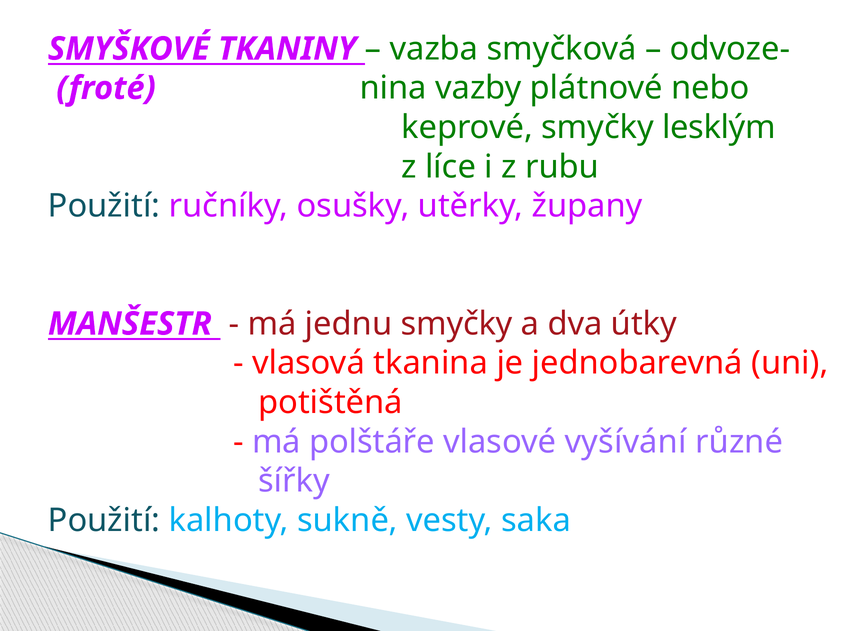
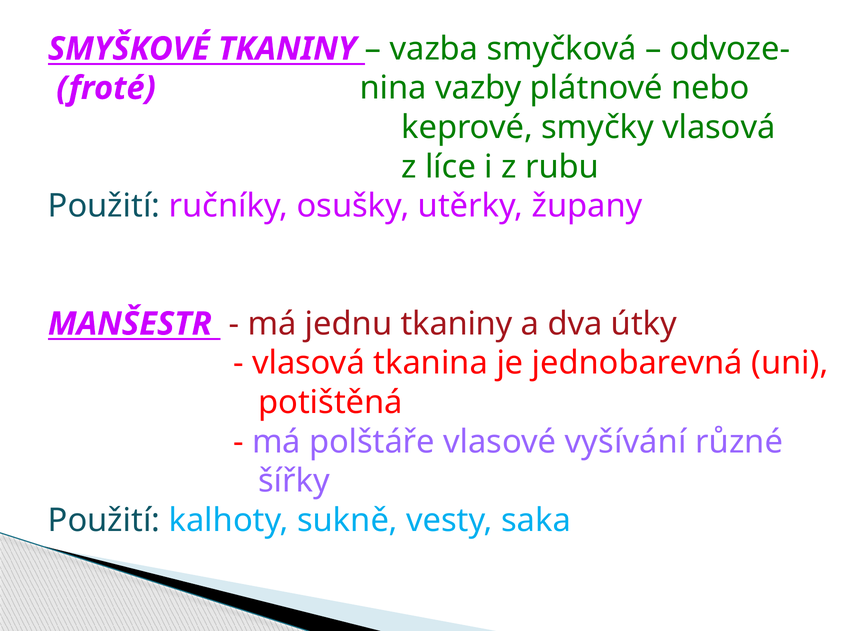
smyčky lesklým: lesklým -> vlasová
jednu smyčky: smyčky -> tkaniny
